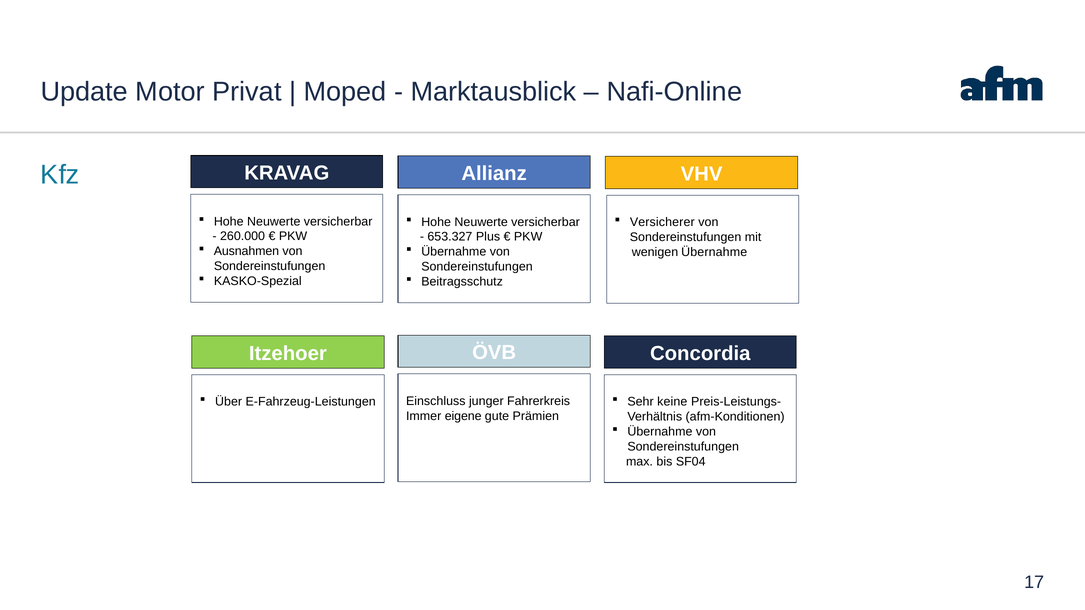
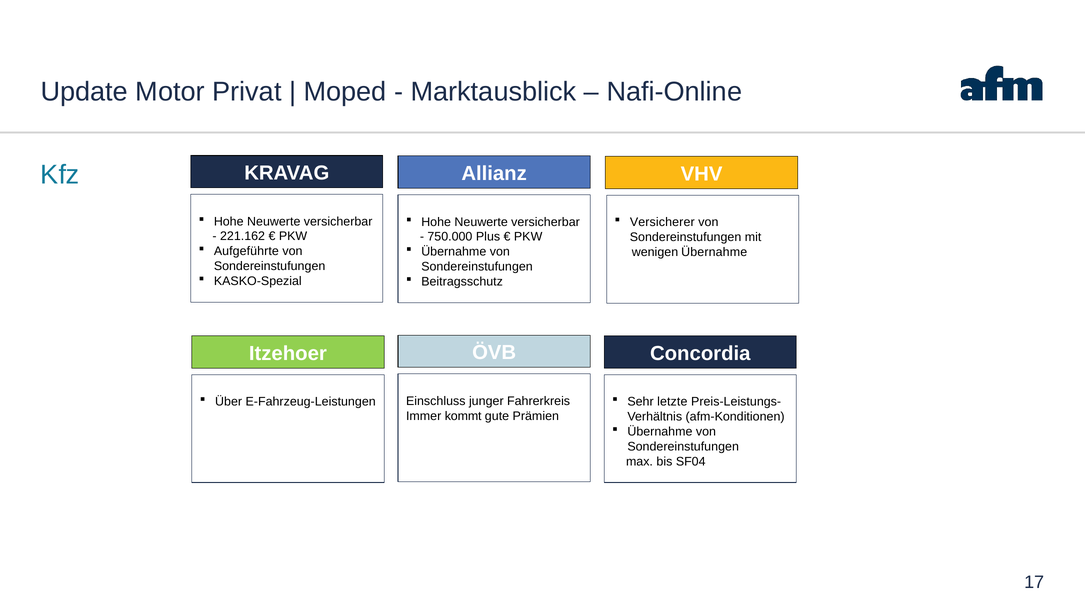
260.000: 260.000 -> 221.162
653.327: 653.327 -> 750.000
Ausnahmen: Ausnahmen -> Aufgeführte
keine: keine -> letzte
eigene: eigene -> kommt
